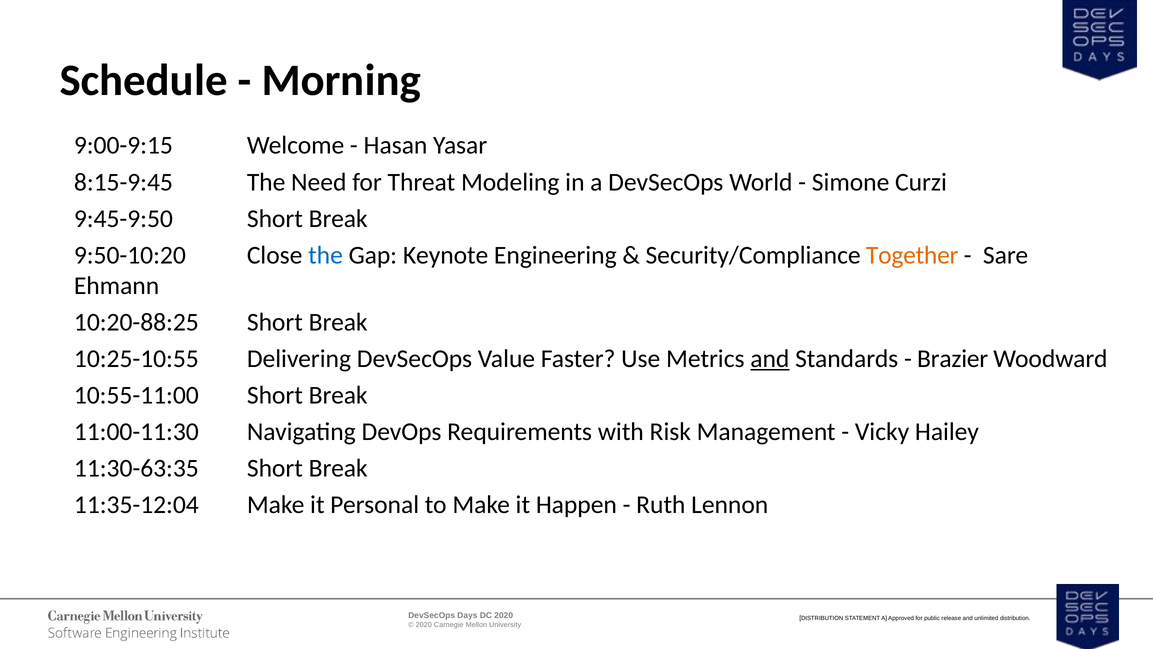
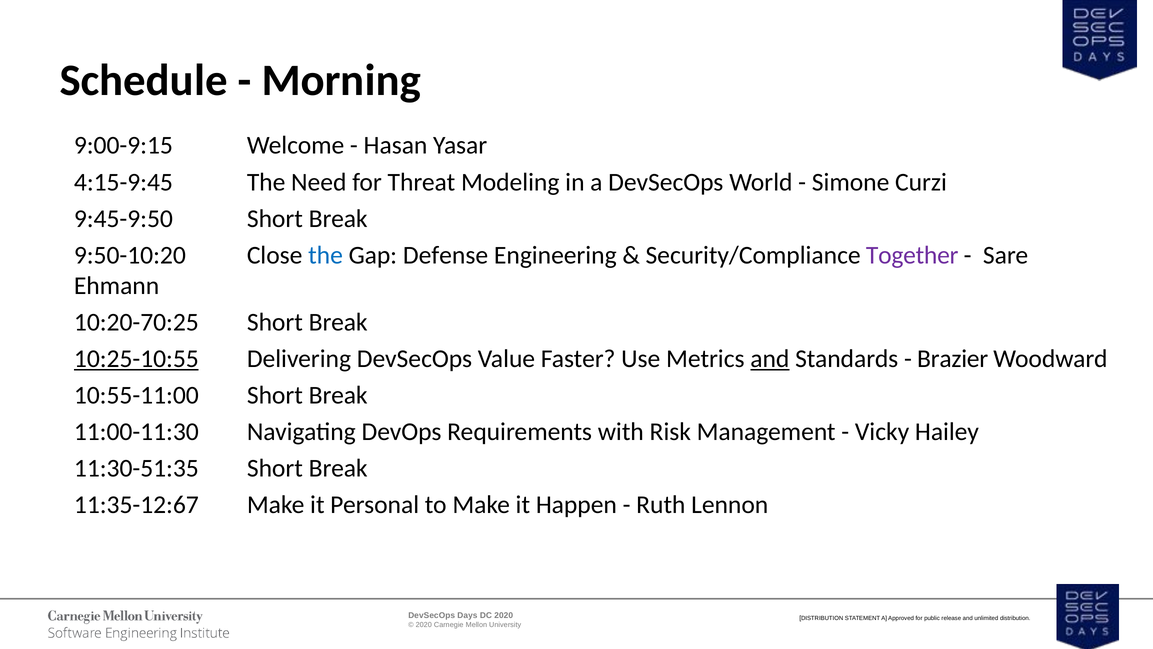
8:15-9:45: 8:15-9:45 -> 4:15-9:45
Keynote: Keynote -> Defense
Together colour: orange -> purple
10:20-88:25: 10:20-88:25 -> 10:20-70:25
10:25-10:55 underline: none -> present
11:30-63:35: 11:30-63:35 -> 11:30-51:35
11:35-12:04: 11:35-12:04 -> 11:35-12:67
